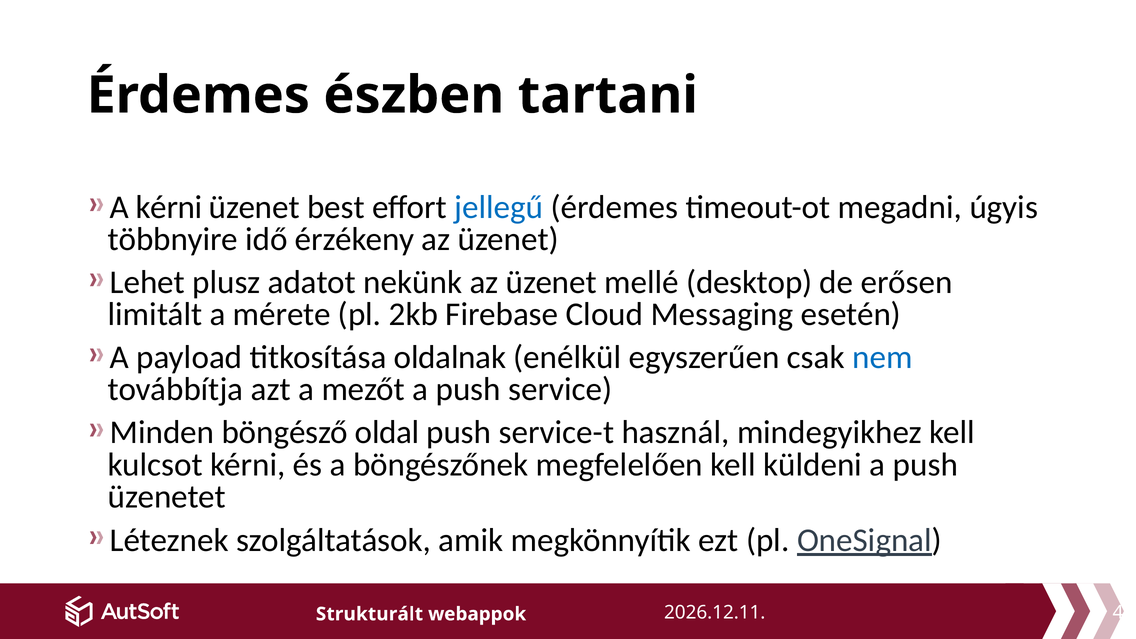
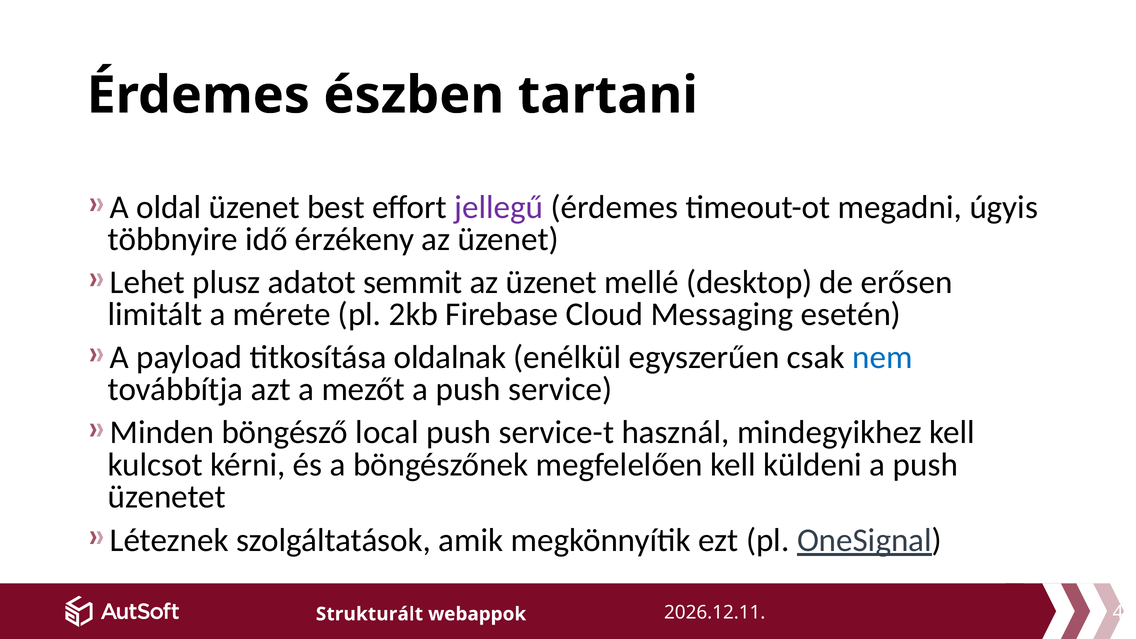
A kérni: kérni -> oldal
jellegű colour: blue -> purple
nekünk: nekünk -> semmit
oldal: oldal -> local
